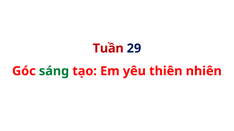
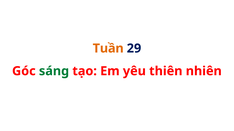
Tuần colour: red -> orange
